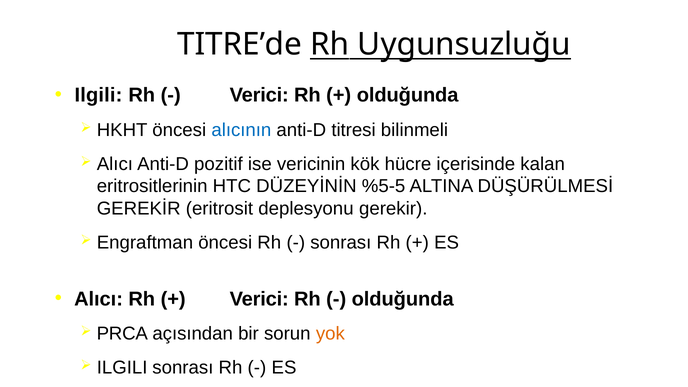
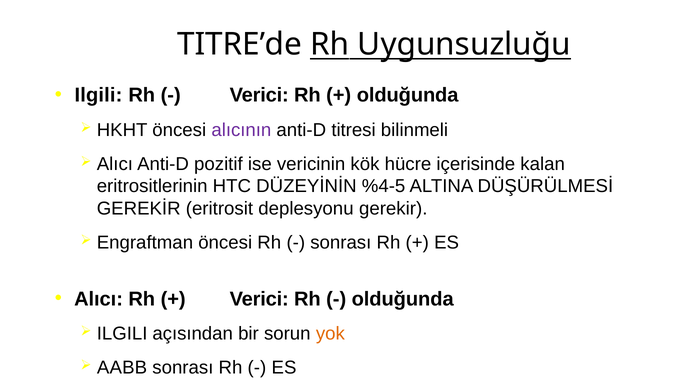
alıcının colour: blue -> purple
%5-5: %5-5 -> %4-5
PRCA at (122, 334): PRCA -> ILGILI
ILGILI at (122, 368): ILGILI -> AABB
